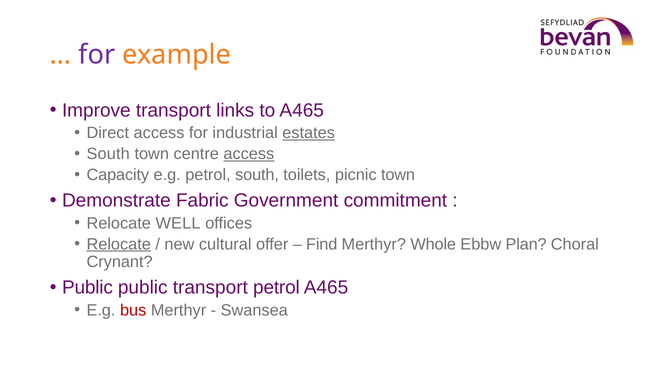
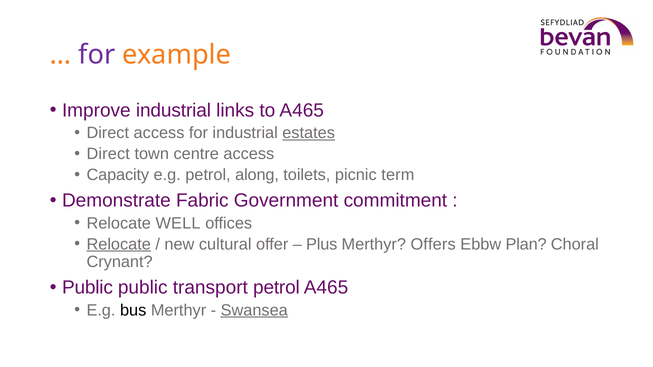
Improve transport: transport -> industrial
South at (108, 154): South -> Direct
access at (249, 154) underline: present -> none
petrol south: south -> along
picnic town: town -> term
Find: Find -> Plus
Whole: Whole -> Offers
bus colour: red -> black
Swansea underline: none -> present
